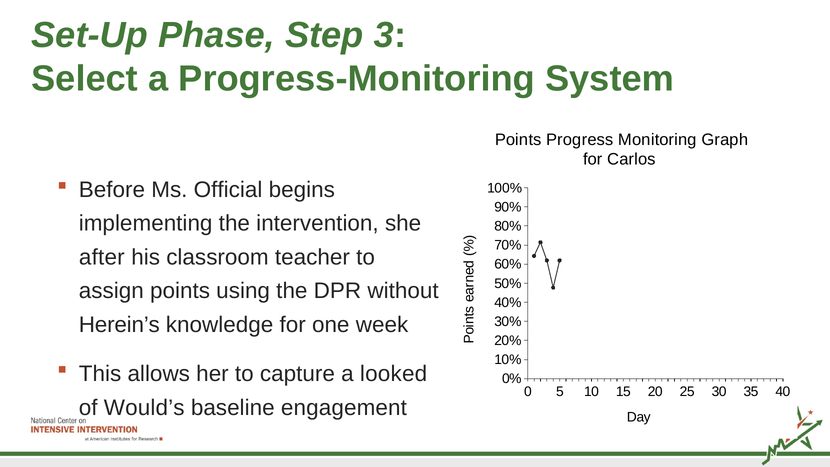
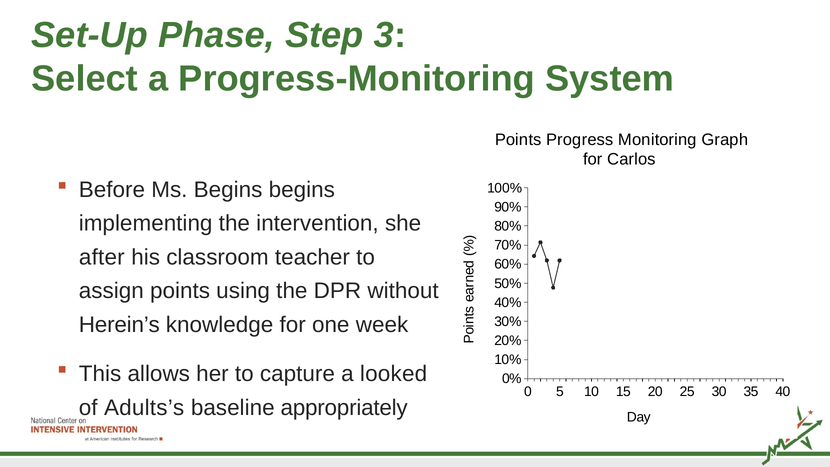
Ms Official: Official -> Begins
Would’s: Would’s -> Adults’s
engagement: engagement -> appropriately
